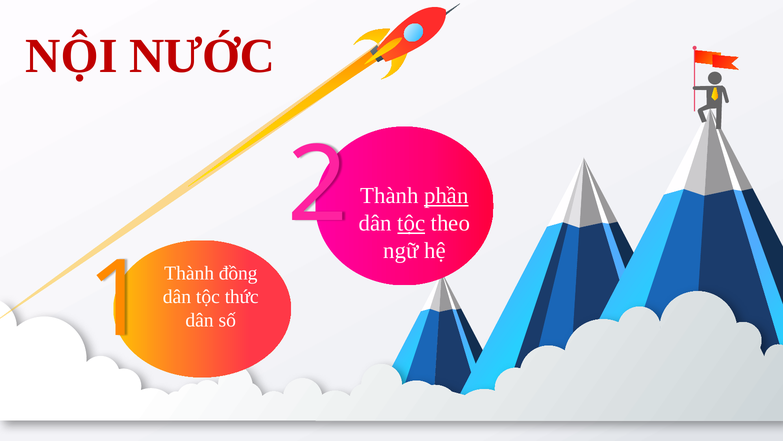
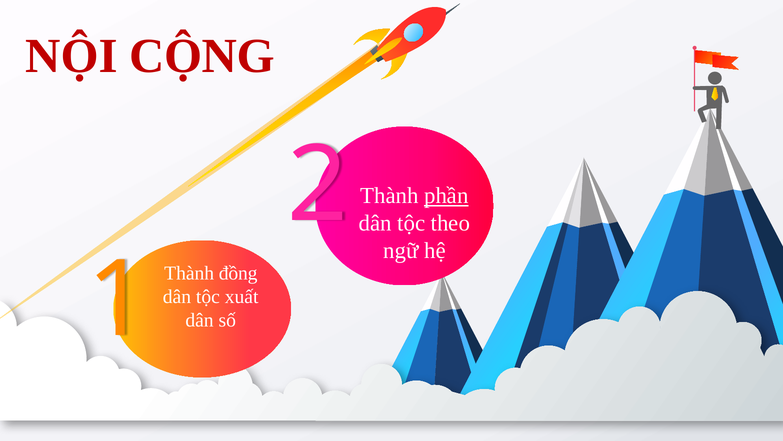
NƯỚC: NƯỚC -> CỘNG
tộc at (411, 223) underline: present -> none
thức: thức -> xuất
